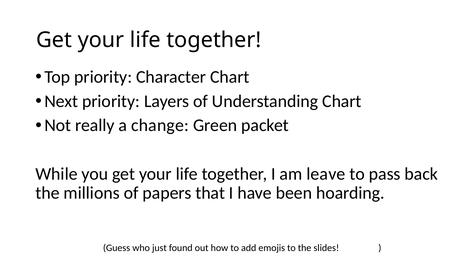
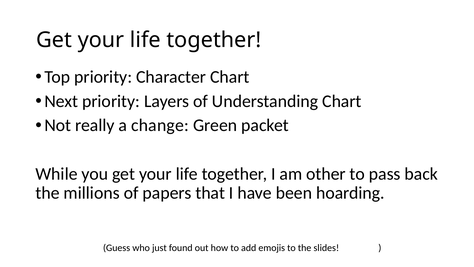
leave: leave -> other
